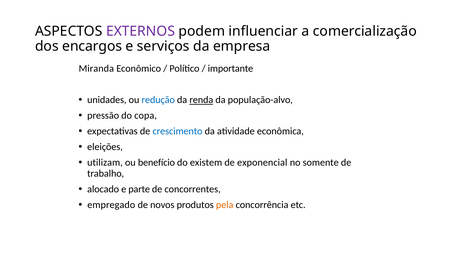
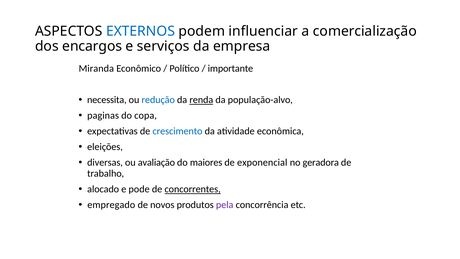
EXTERNOS colour: purple -> blue
unidades: unidades -> necessita
pressão: pressão -> paginas
utilizam: utilizam -> diversas
benefício: benefício -> avaliação
existem: existem -> maiores
somente: somente -> geradora
parte: parte -> pode
concorrentes underline: none -> present
pela colour: orange -> purple
